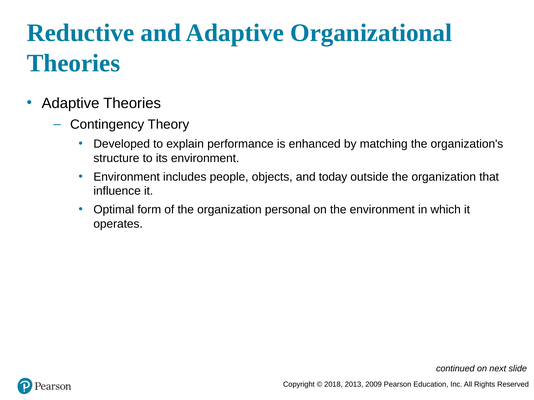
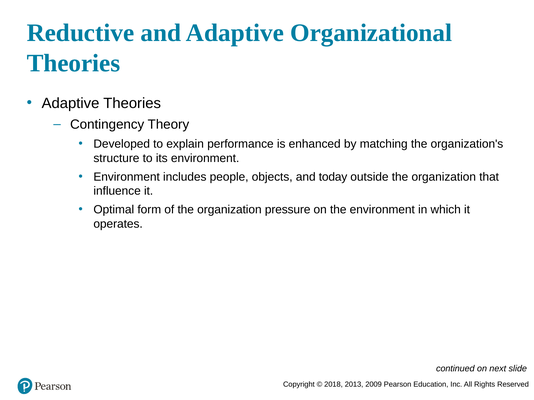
personal: personal -> pressure
